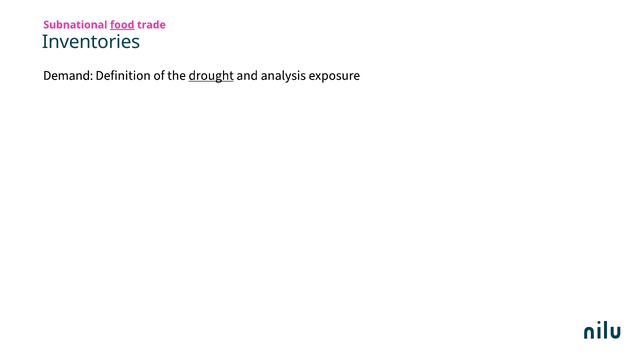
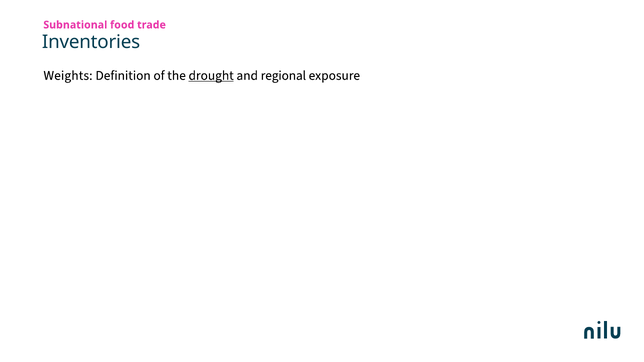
food underline: present -> none
Demand: Demand -> Weights
analysis: analysis -> regional
